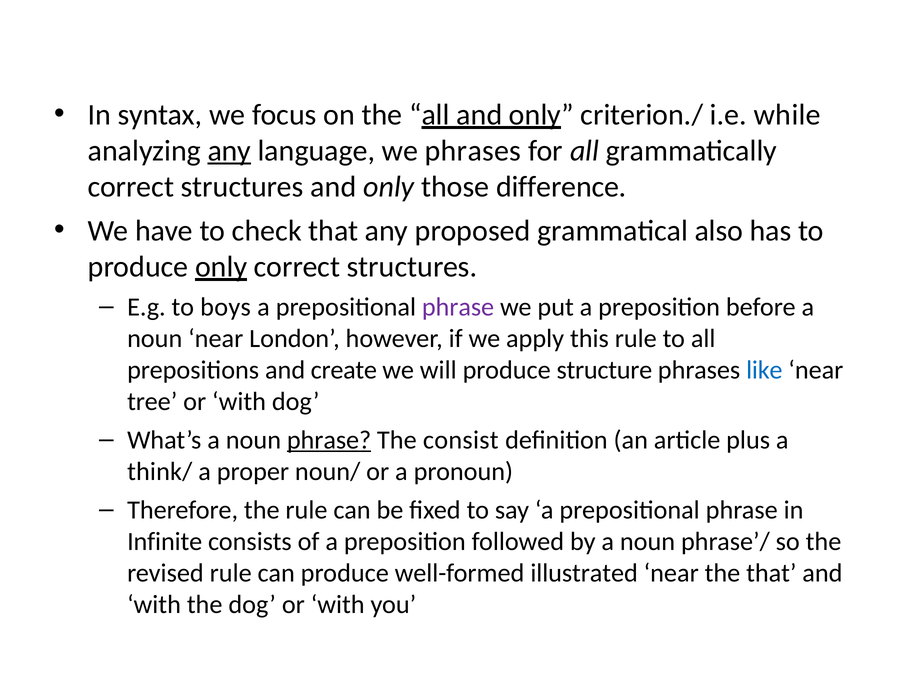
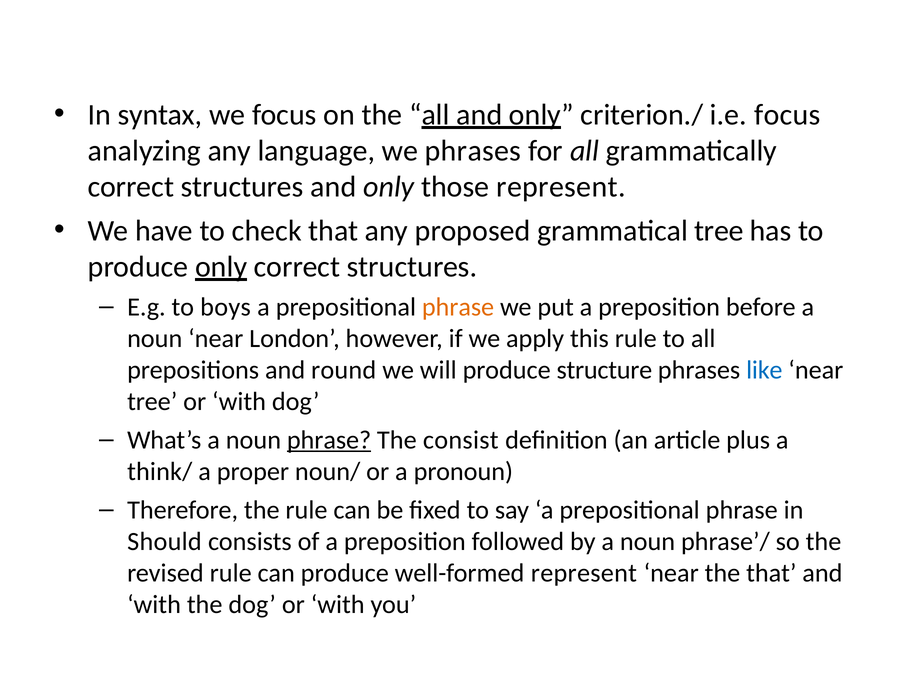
i.e while: while -> focus
any at (229, 151) underline: present -> none
those difference: difference -> represent
grammatical also: also -> tree
phrase at (458, 307) colour: purple -> orange
create: create -> round
Infinite: Infinite -> Should
well-formed illustrated: illustrated -> represent
